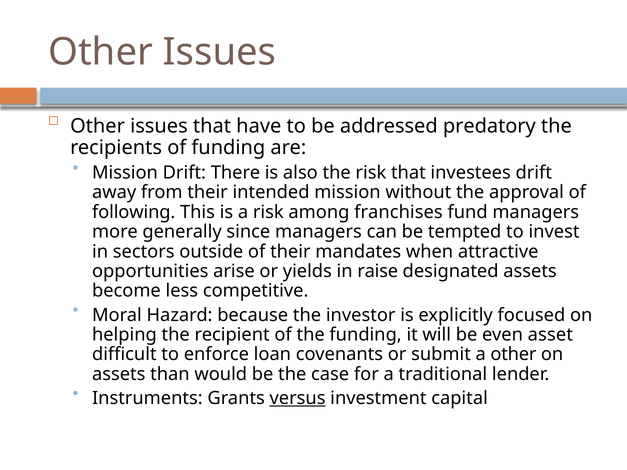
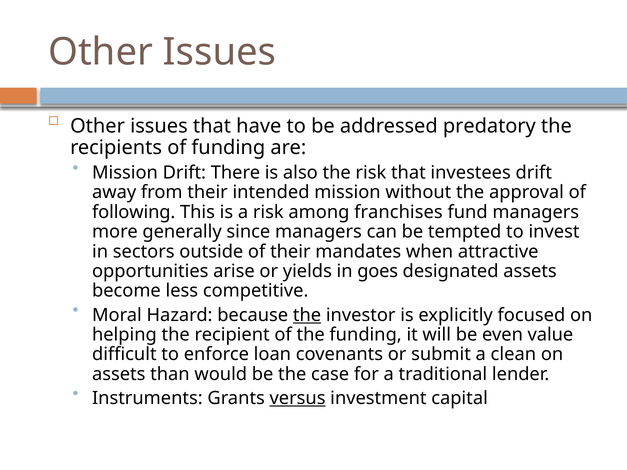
raise: raise -> goes
the at (307, 315) underline: none -> present
asset: asset -> value
a other: other -> clean
